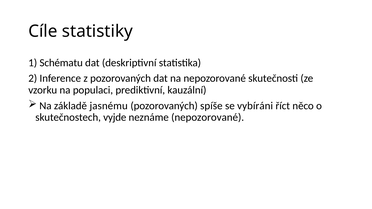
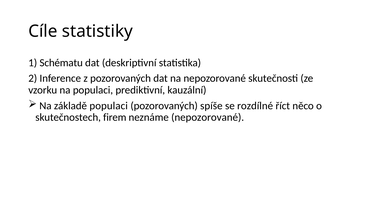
základě jasnému: jasnému -> populaci
vybíráni: vybíráni -> rozdílné
vyjde: vyjde -> firem
